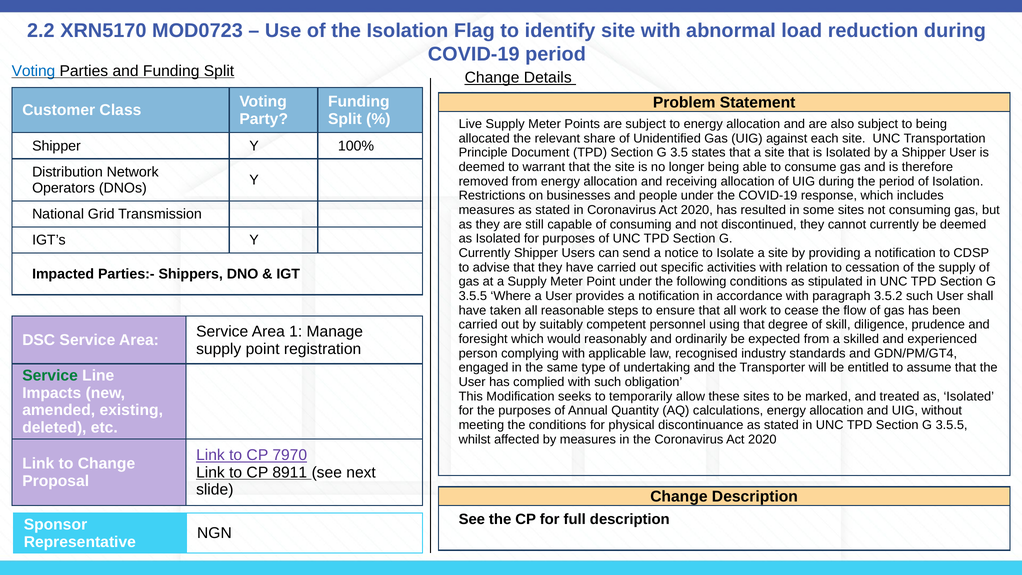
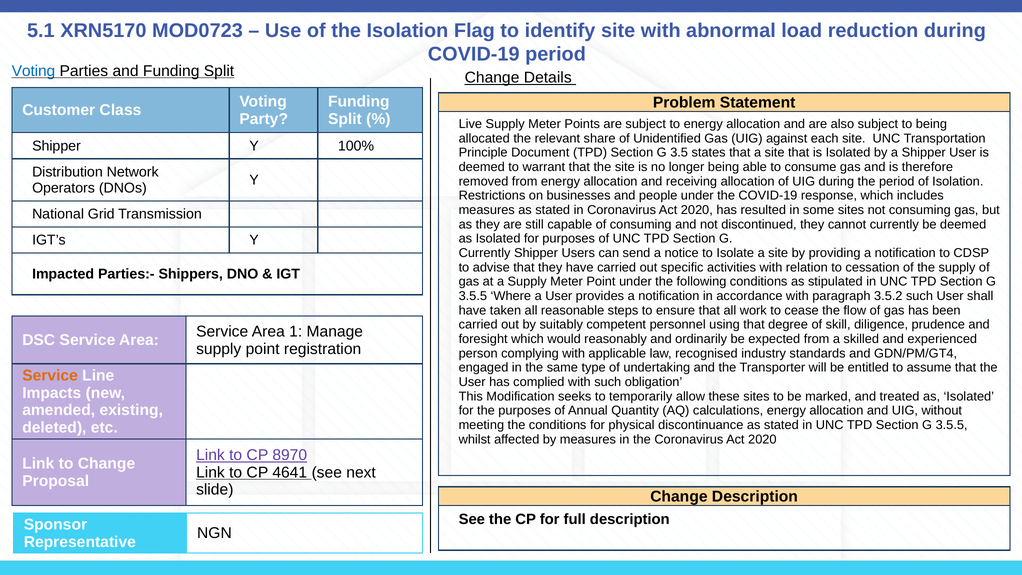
2.2: 2.2 -> 5.1
Service at (50, 375) colour: green -> orange
7970: 7970 -> 8970
8911: 8911 -> 4641
